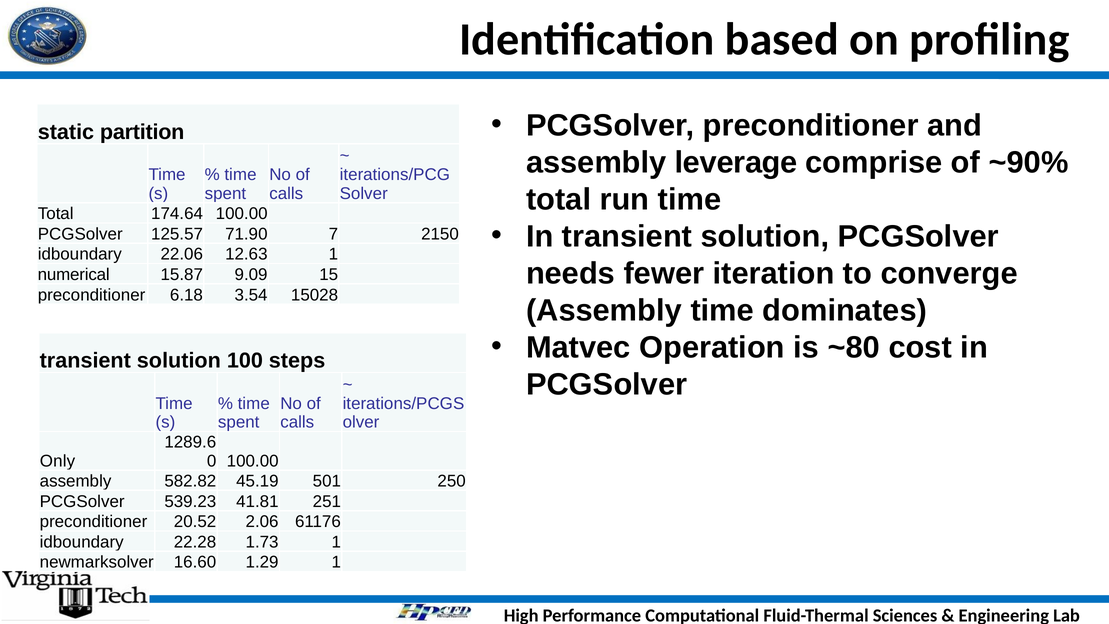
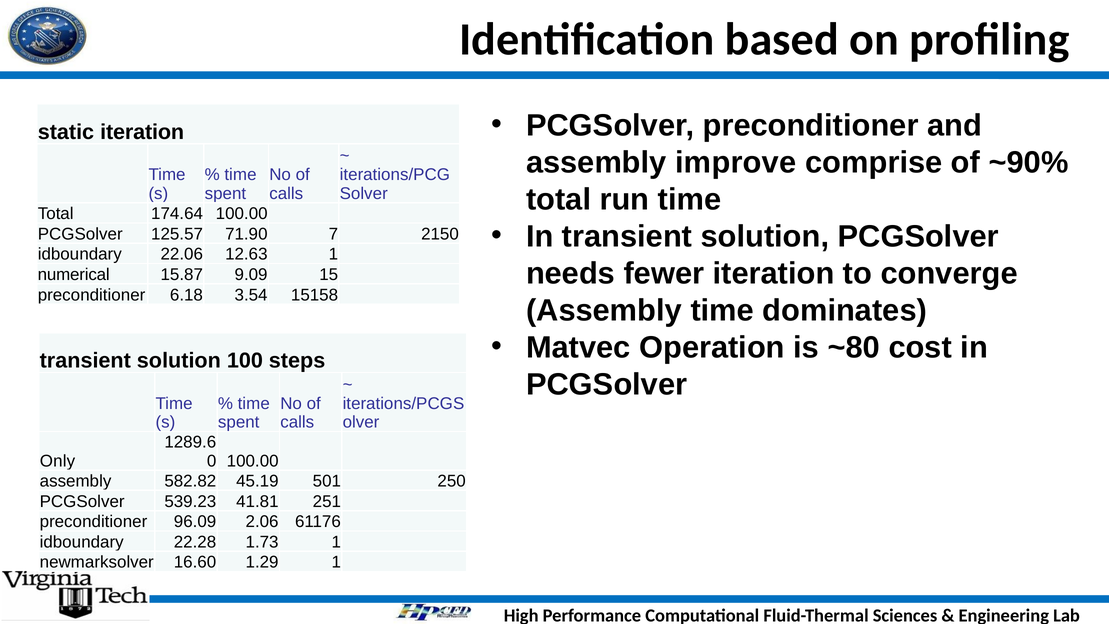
static partition: partition -> iteration
leverage: leverage -> improve
15028: 15028 -> 15158
20.52: 20.52 -> 96.09
